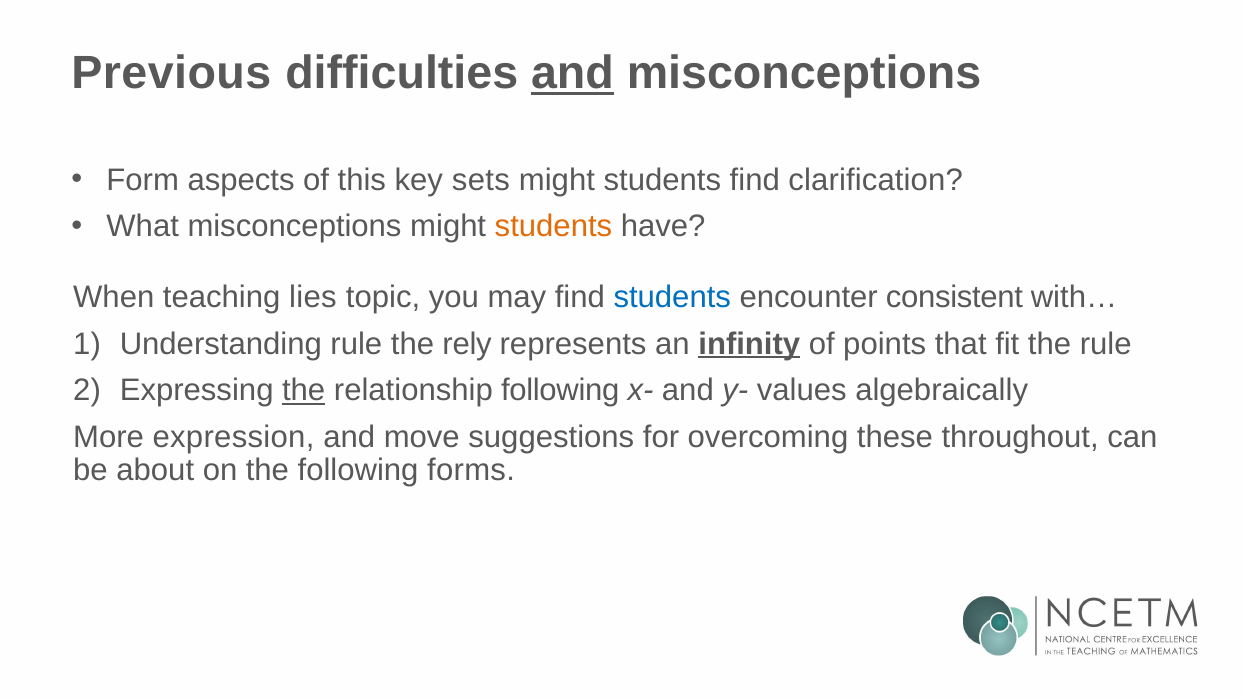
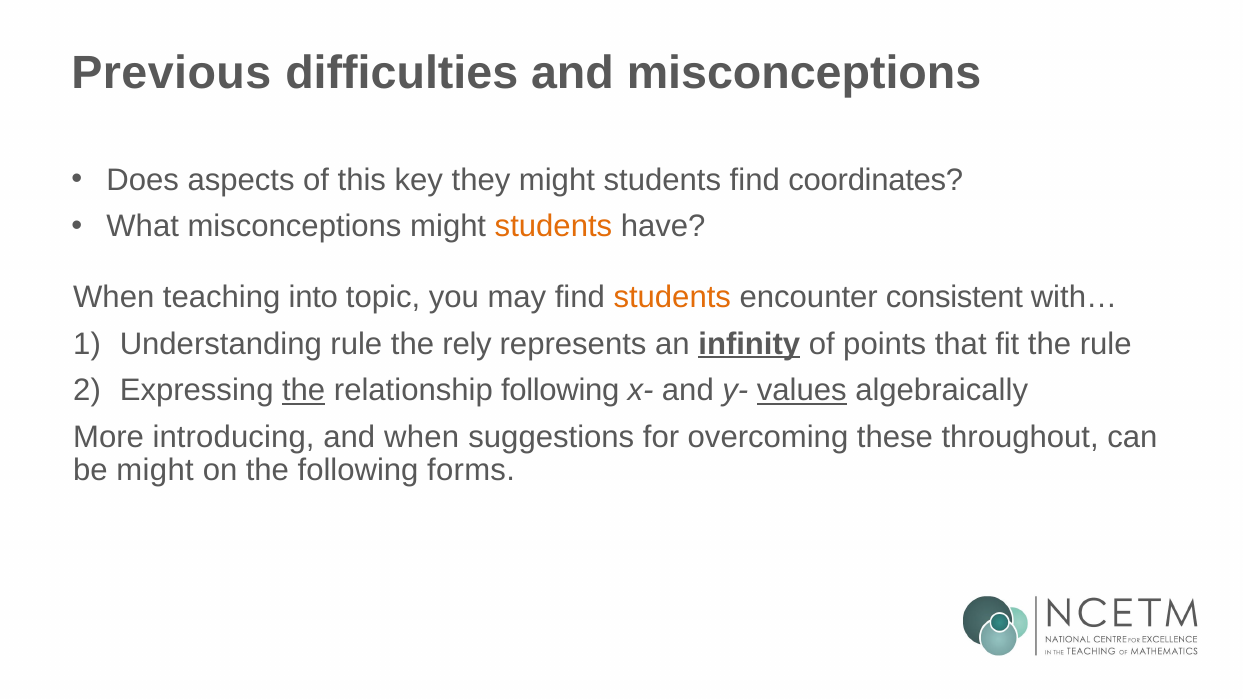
and at (572, 73) underline: present -> none
Form: Form -> Does
sets: sets -> they
clarification: clarification -> coordinates
lies: lies -> into
students at (672, 297) colour: blue -> orange
values underline: none -> present
expression: expression -> introducing
and move: move -> when
be about: about -> might
